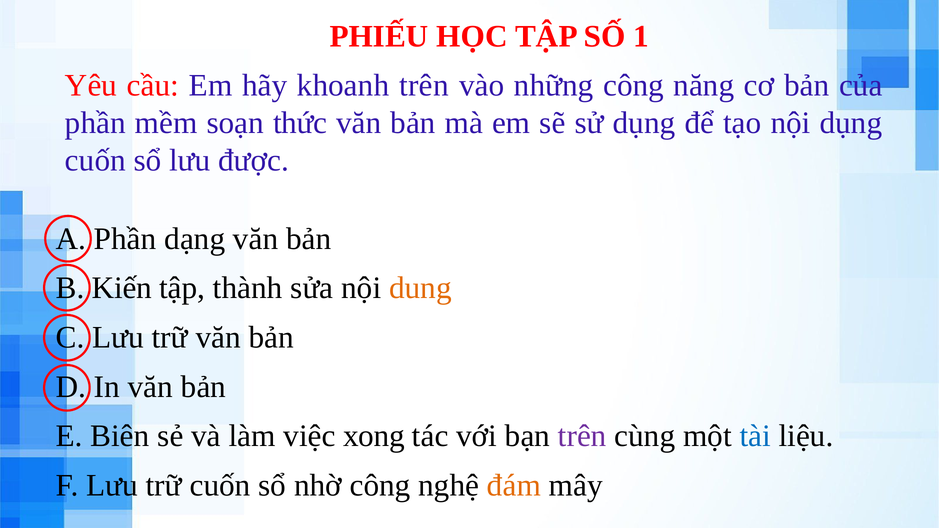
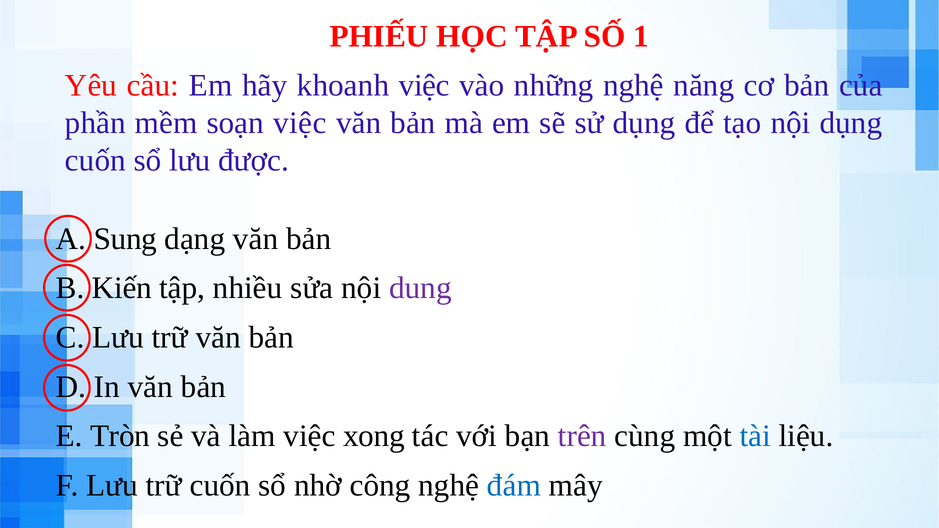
khoanh trên: trên -> việc
những công: công -> nghệ
soạn thức: thức -> việc
A Phần: Phần -> Sung
thành: thành -> nhiều
dung colour: orange -> purple
Biên: Biên -> Tròn
đám colour: orange -> blue
